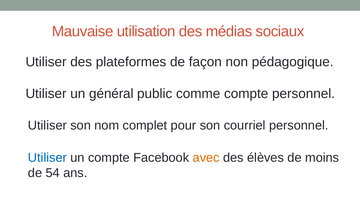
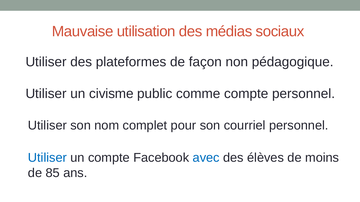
général: général -> civisme
avec colour: orange -> blue
54: 54 -> 85
